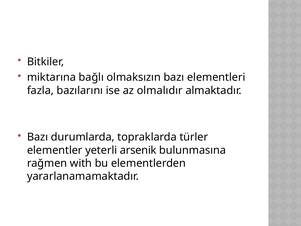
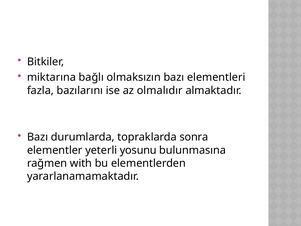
türler: türler -> sonra
arsenik: arsenik -> yosunu
